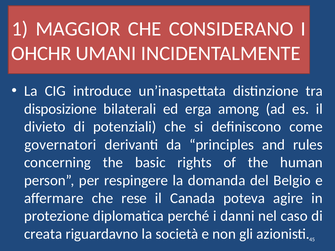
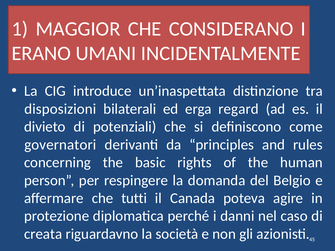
OHCHR: OHCHR -> ERANO
disposizione: disposizione -> disposizioni
among: among -> regard
rese: rese -> tutti
